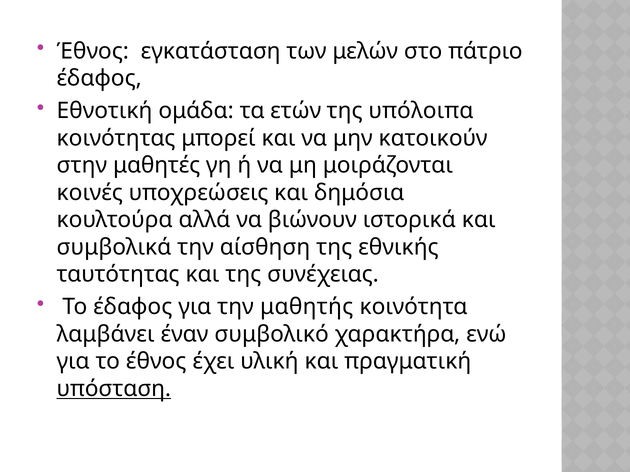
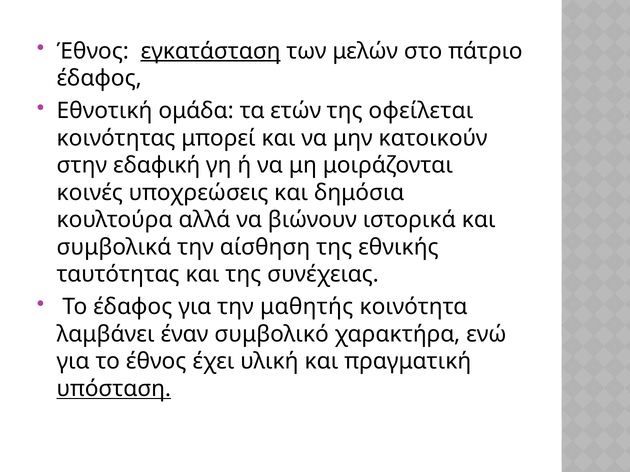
εγκατάσταση underline: none -> present
υπόλοιπα: υπόλοιπα -> οφείλεται
μαθητές: μαθητές -> εδαφική
